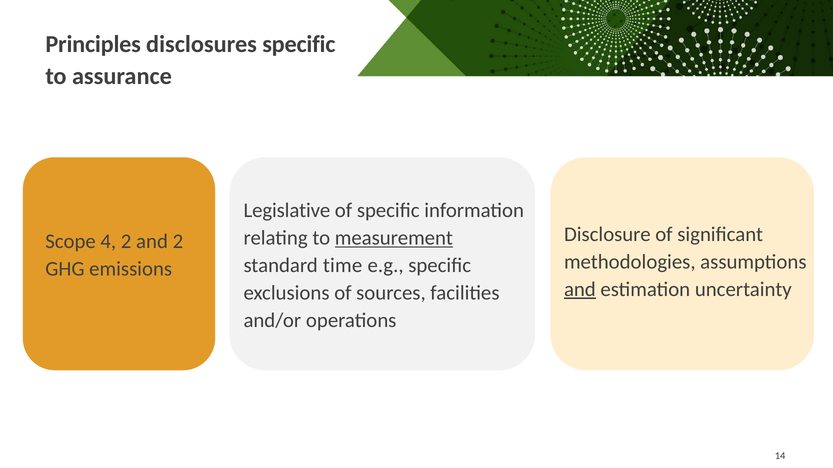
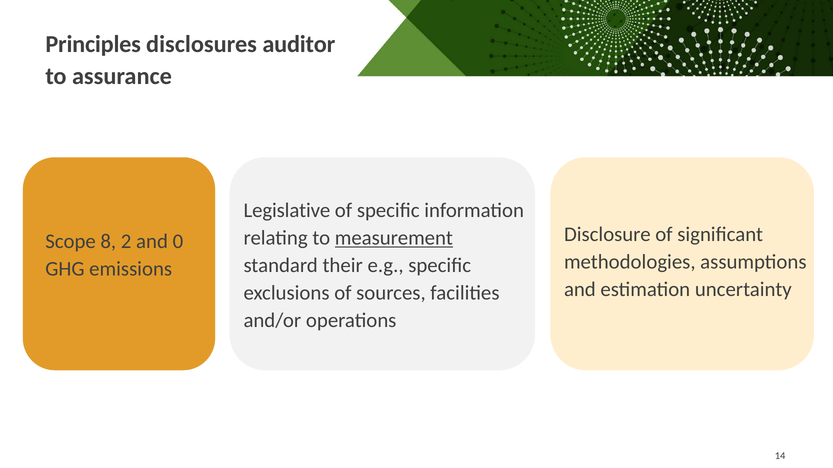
disclosures specific: specific -> auditor
4: 4 -> 8
and 2: 2 -> 0
time: time -> their
and at (580, 290) underline: present -> none
